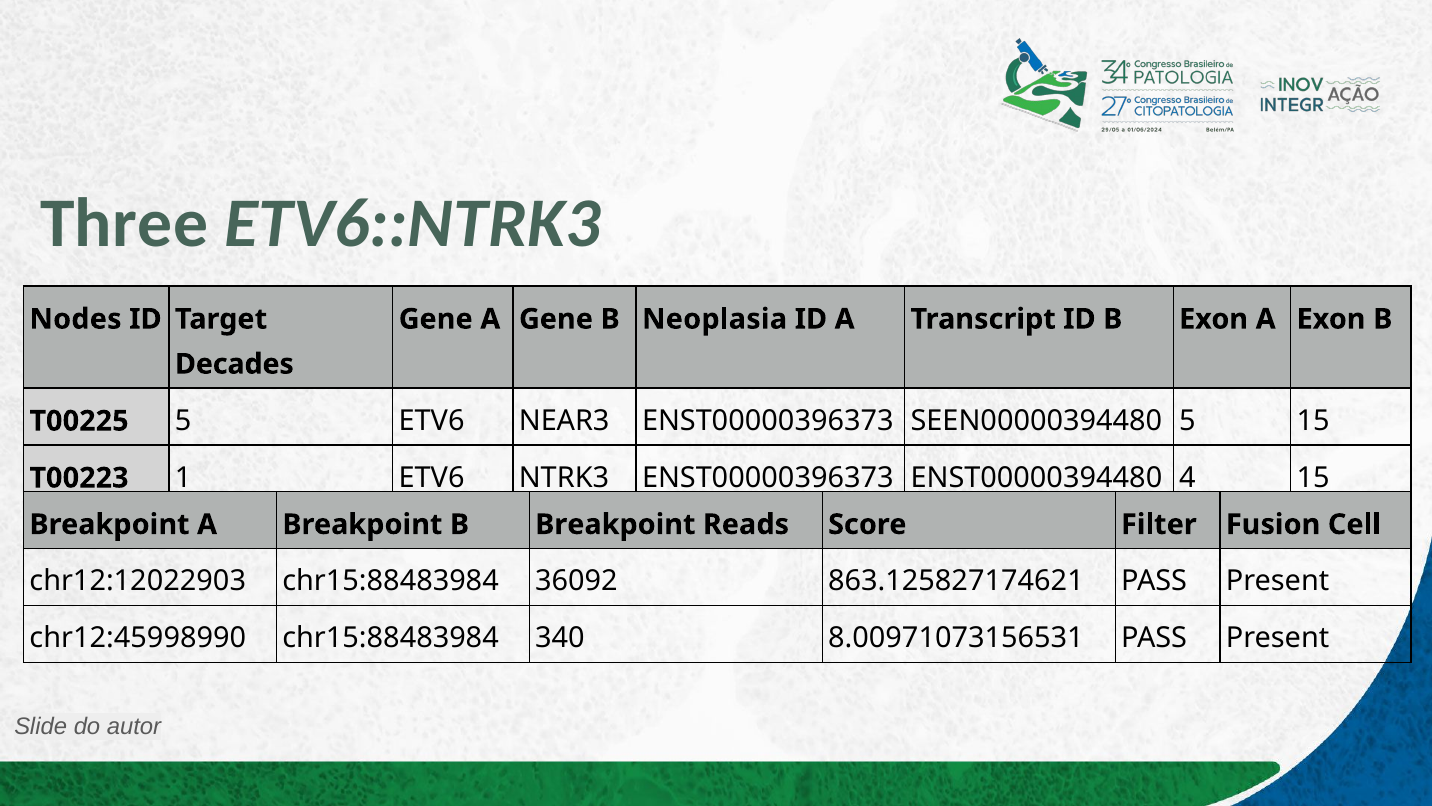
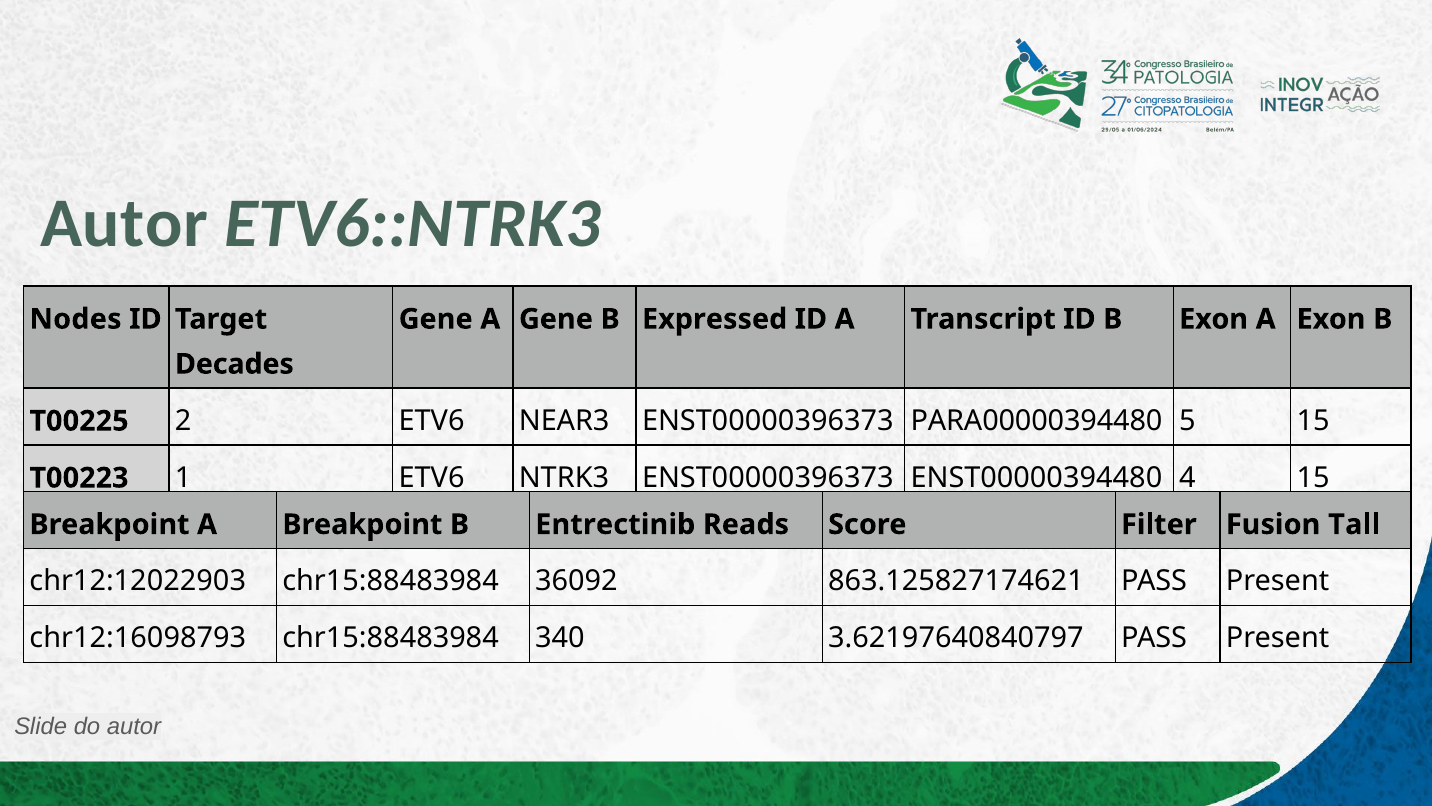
Three at (124, 224): Three -> Autor
Neoplasia: Neoplasia -> Expressed
T00225 5: 5 -> 2
SEEN00000394480: SEEN00000394480 -> PARA00000394480
B Breakpoint: Breakpoint -> Entrectinib
Cell: Cell -> Tall
chr12:45998990: chr12:45998990 -> chr12:16098793
8.00971073156531: 8.00971073156531 -> 3.62197640840797
